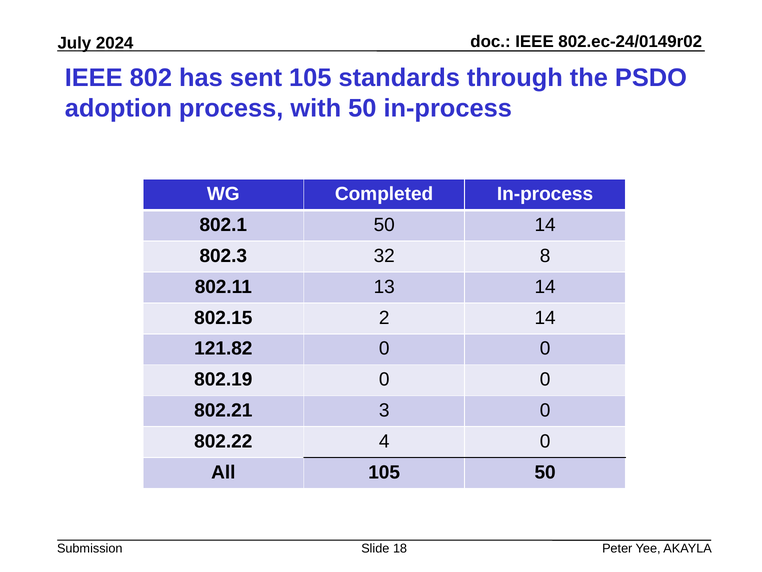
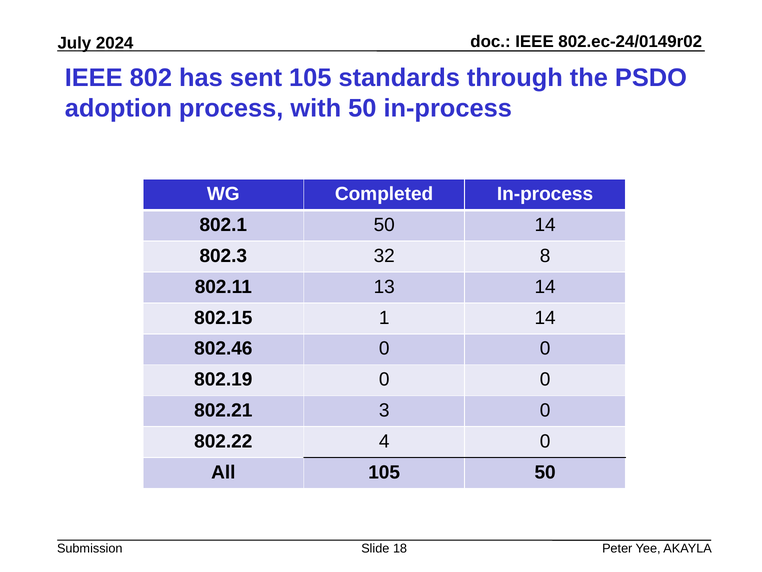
2: 2 -> 1
121.82: 121.82 -> 802.46
